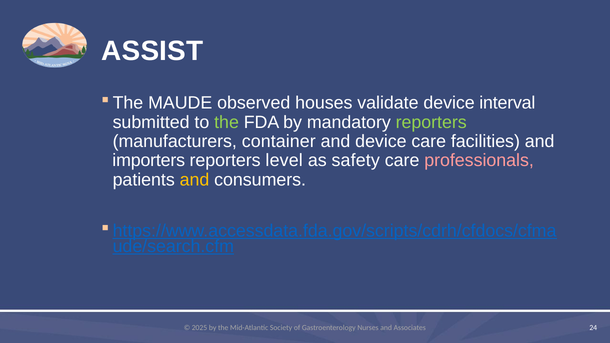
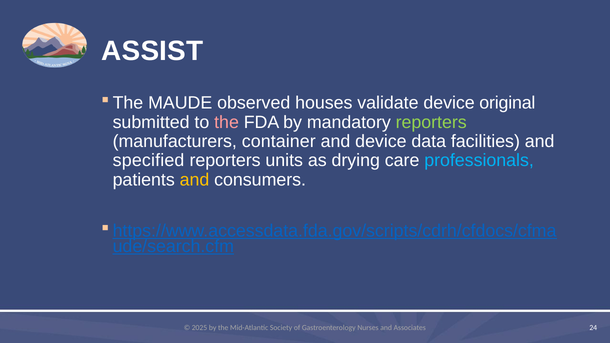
interval: interval -> original
the at (227, 122) colour: light green -> pink
device care: care -> data
importers: importers -> specified
level: level -> units
safety: safety -> drying
professionals colour: pink -> light blue
